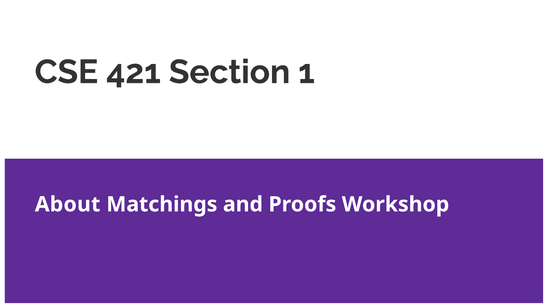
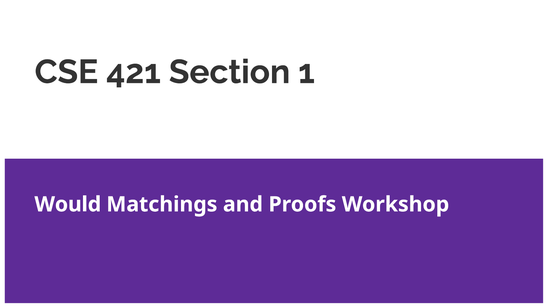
About: About -> Would
